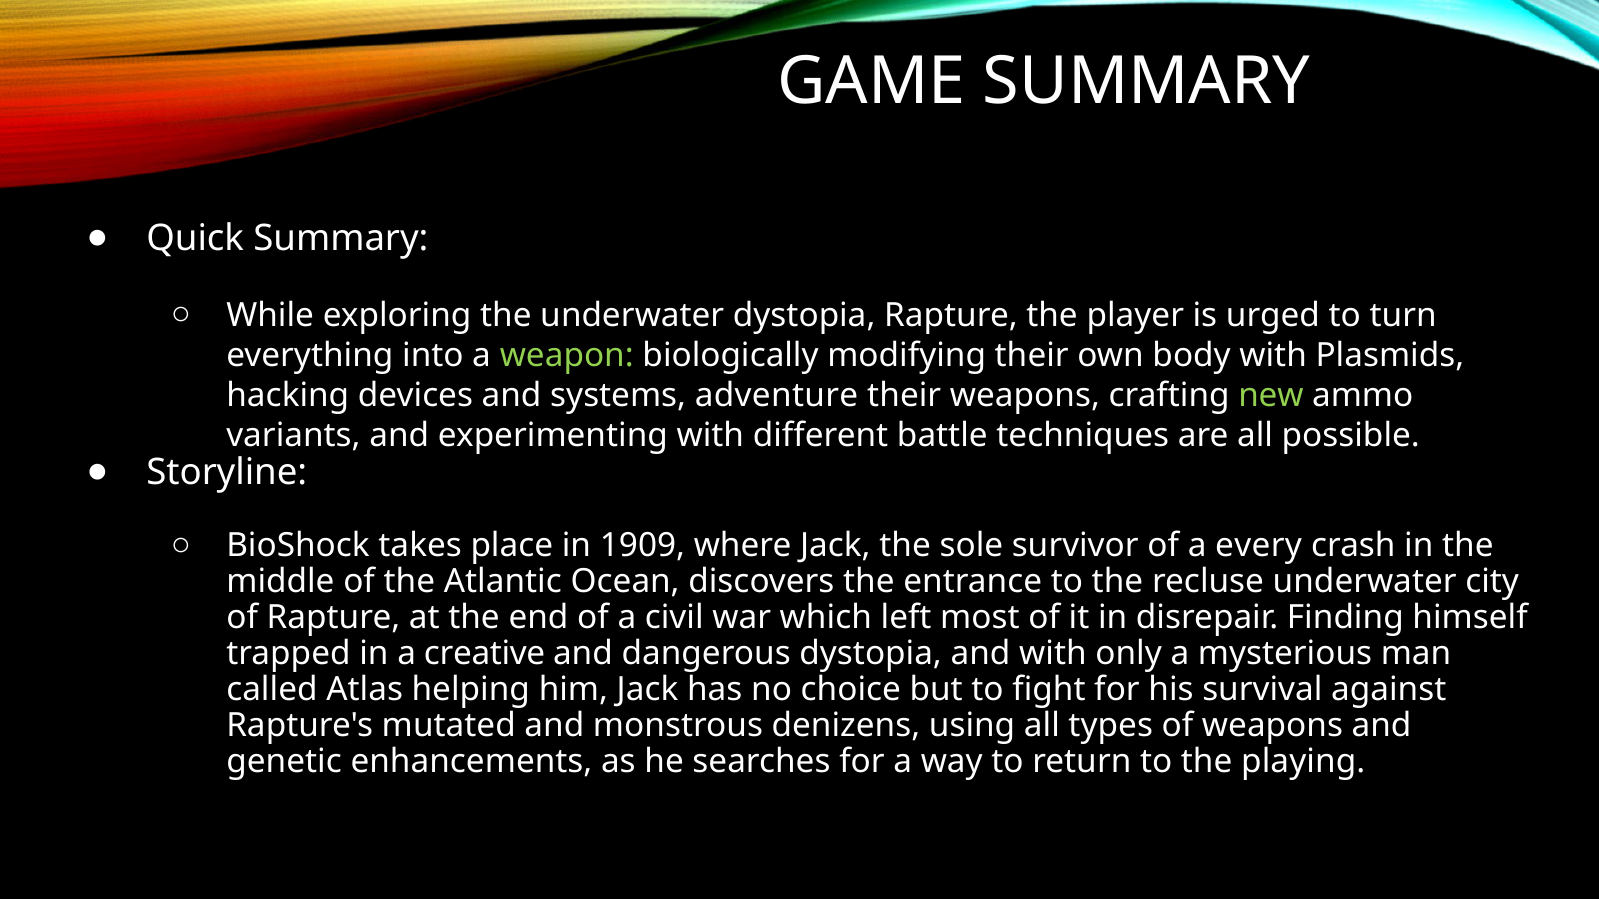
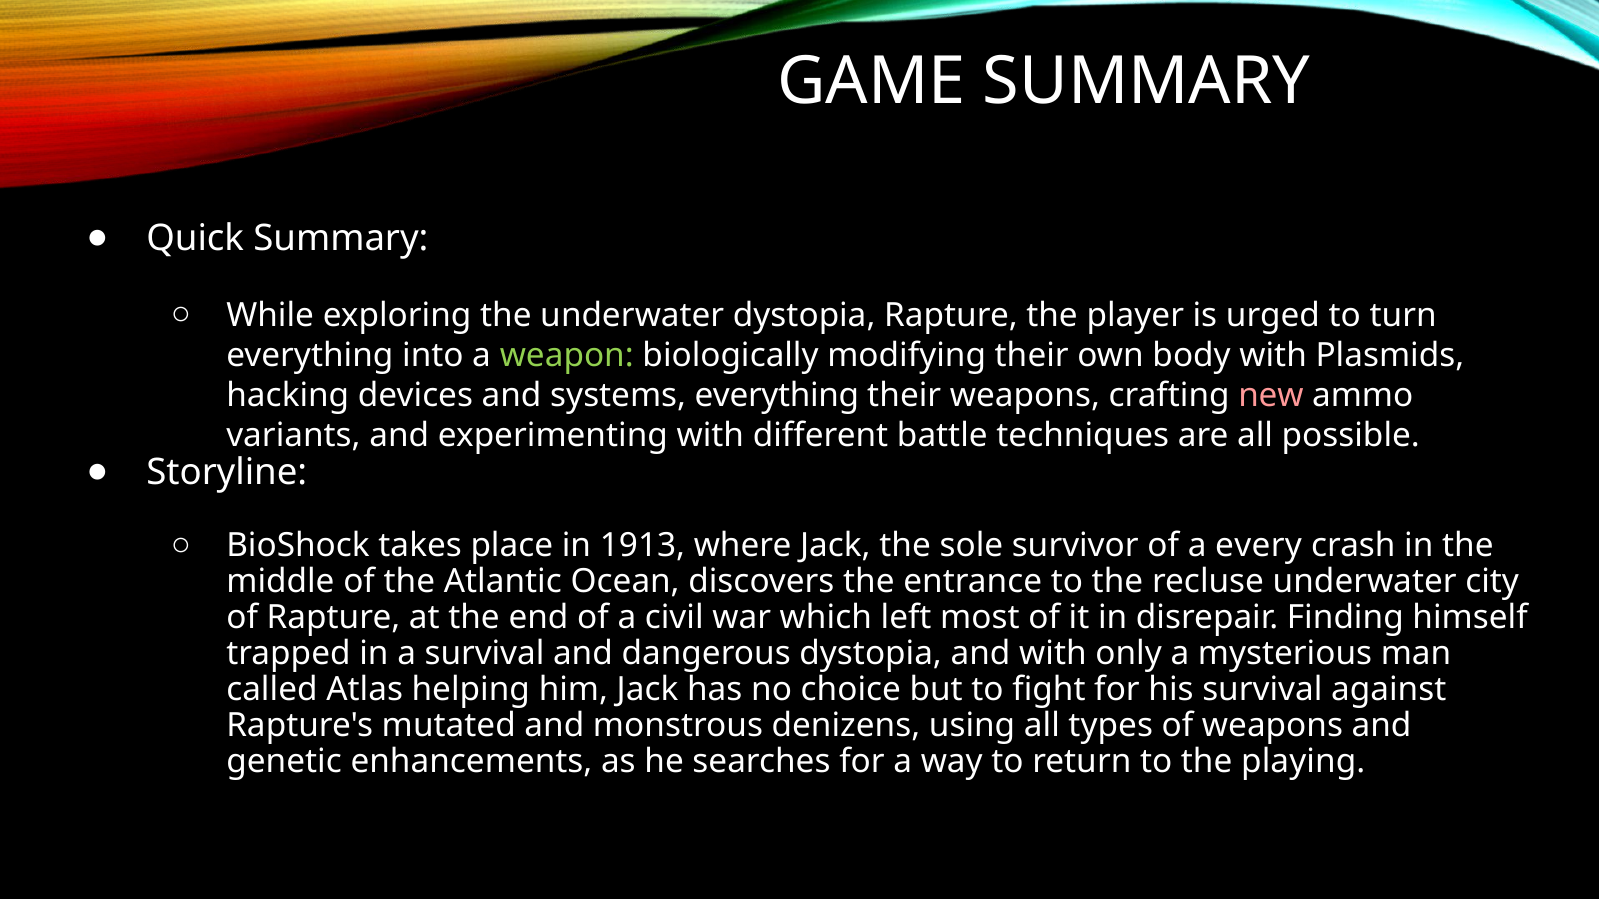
systems adventure: adventure -> everything
new colour: light green -> pink
1909: 1909 -> 1913
a creative: creative -> survival
